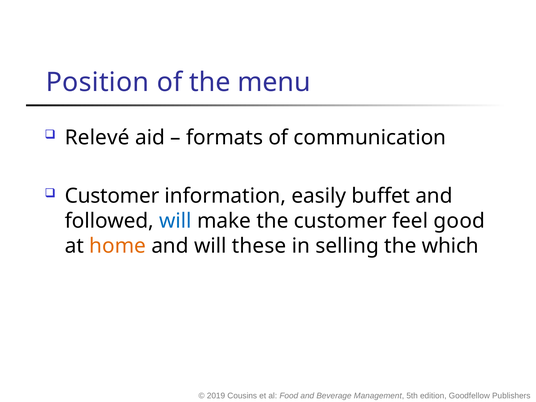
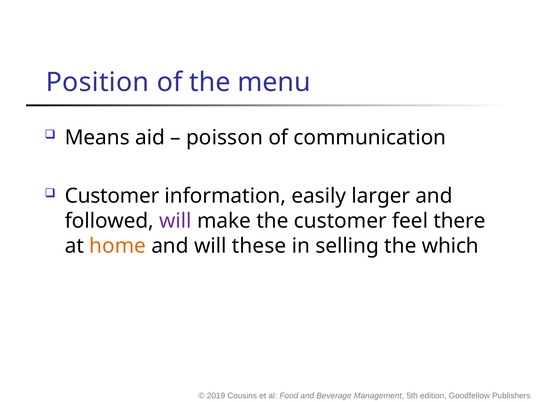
Relevé: Relevé -> Means
formats: formats -> poisson
buffet: buffet -> larger
will at (175, 221) colour: blue -> purple
good: good -> there
